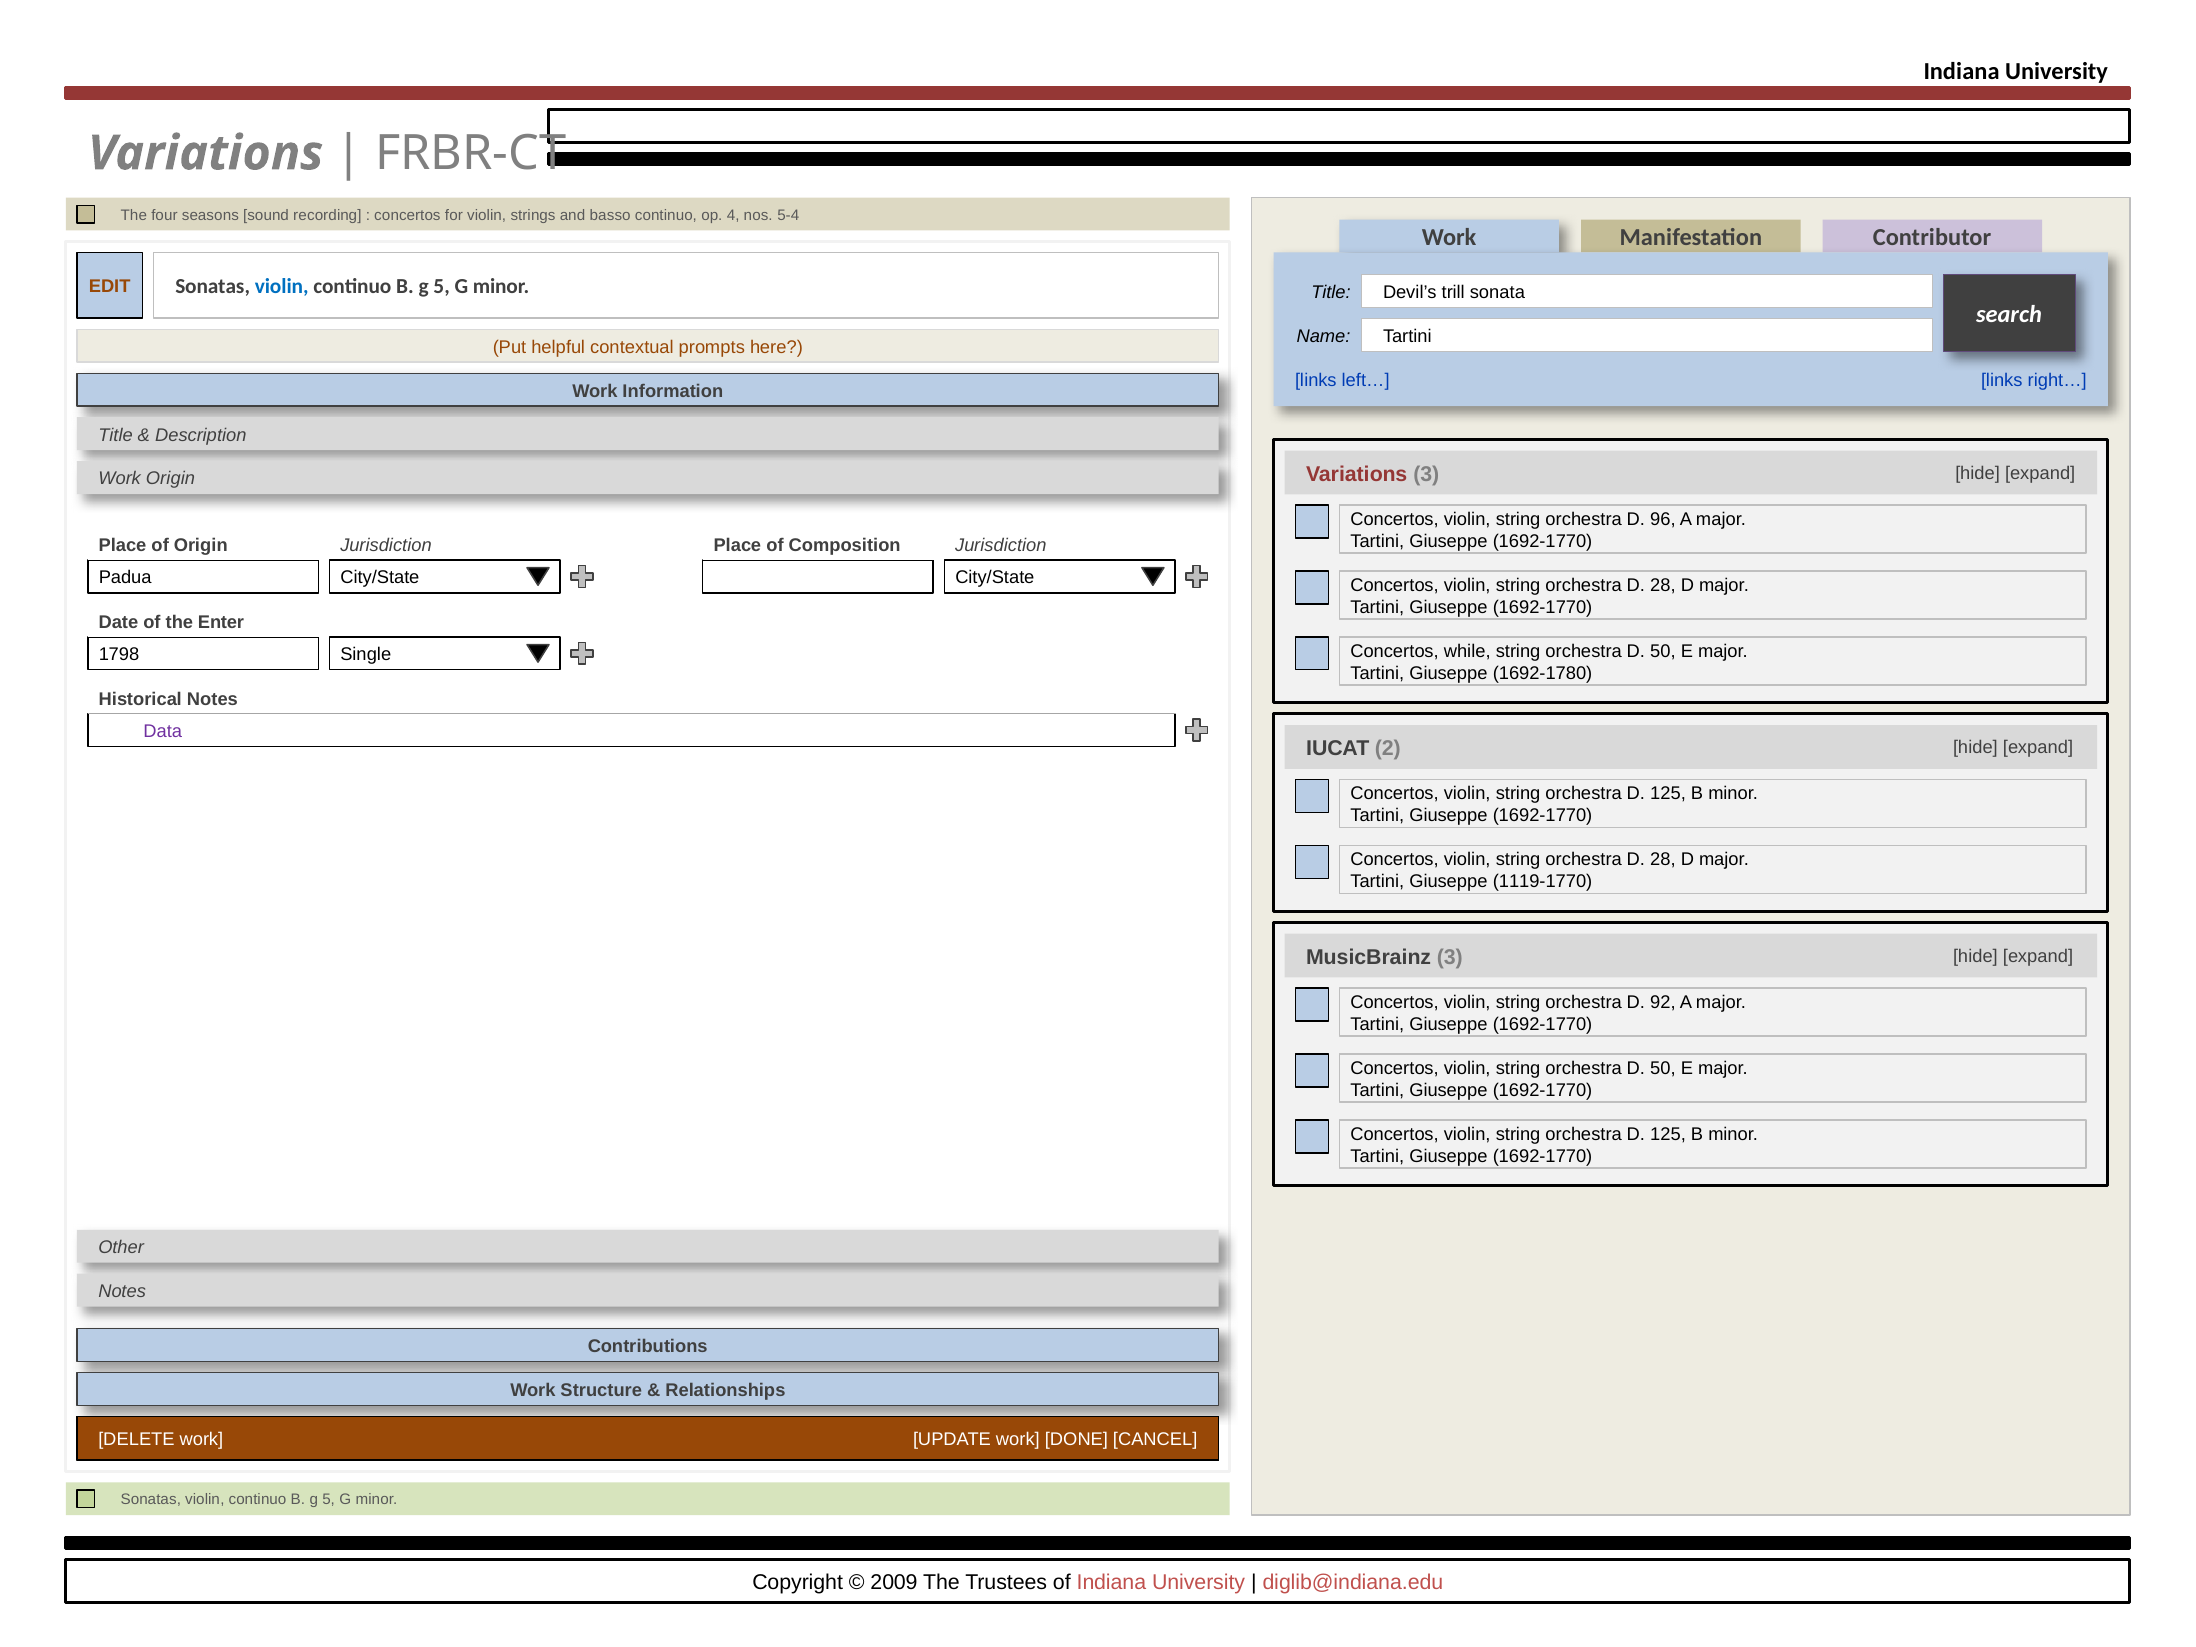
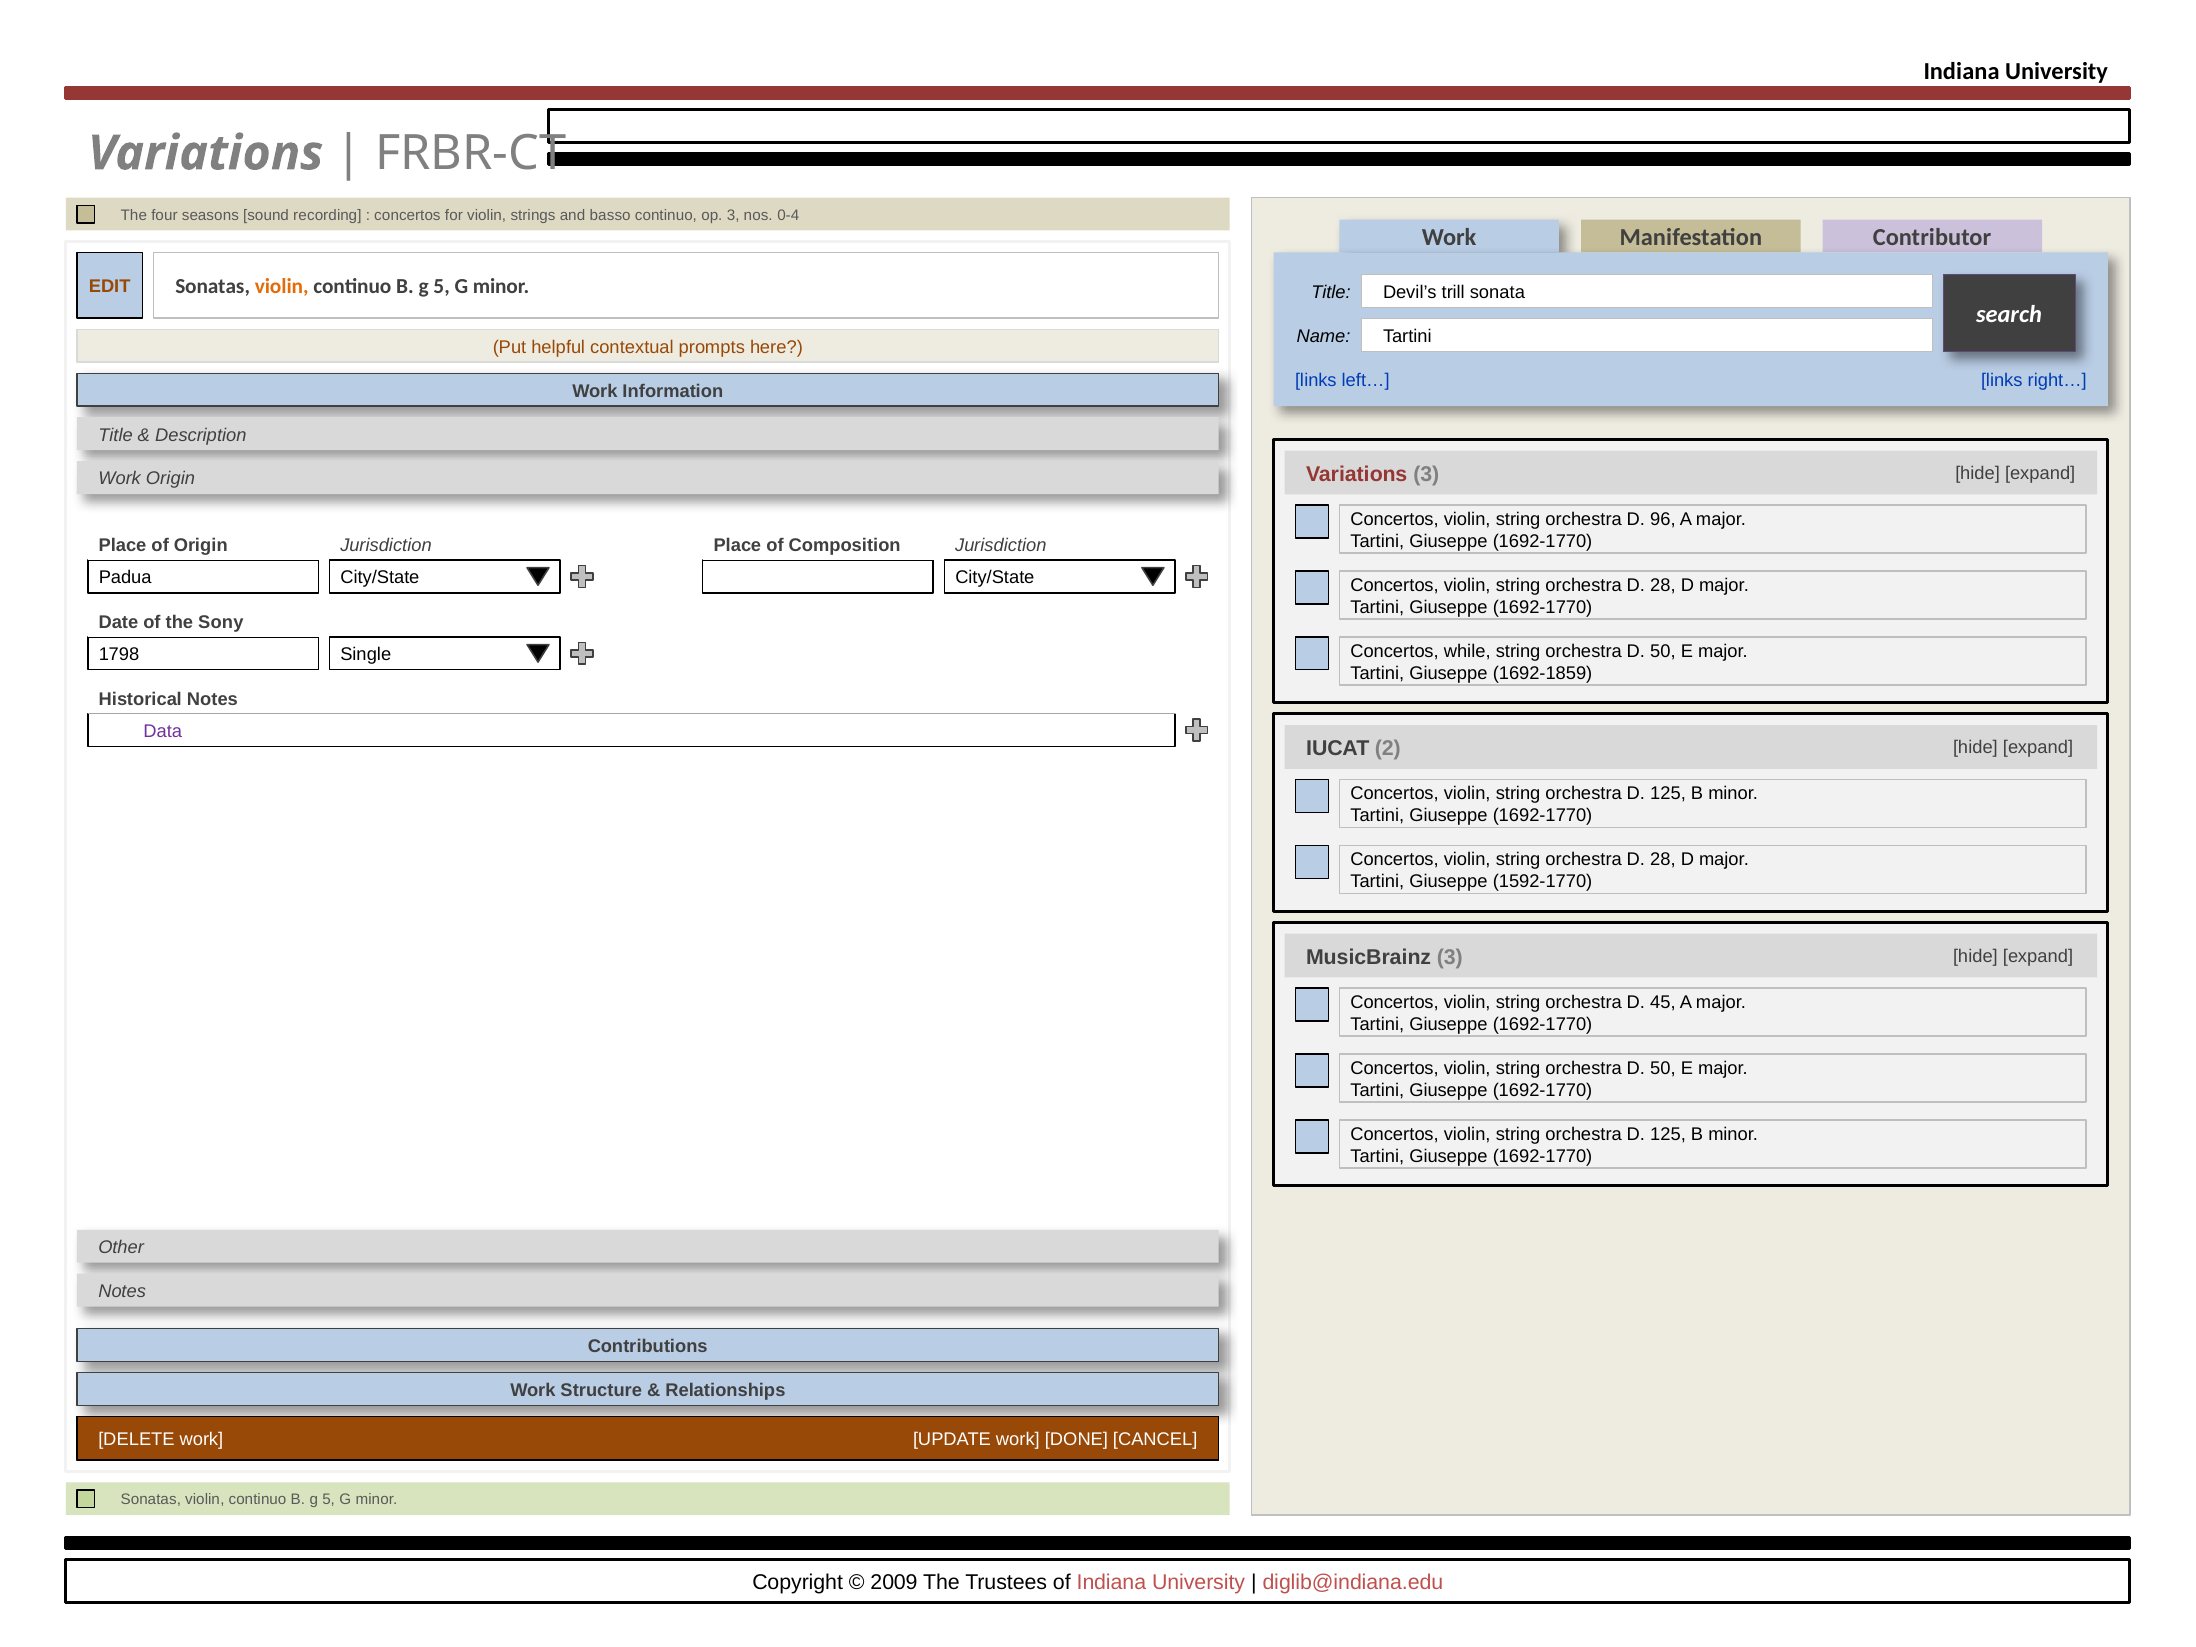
op 4: 4 -> 3
5-4: 5-4 -> 0-4
violin at (282, 287) colour: blue -> orange
Enter: Enter -> Sony
1692-1780: 1692-1780 -> 1692-1859
1119-1770: 1119-1770 -> 1592-1770
92: 92 -> 45
